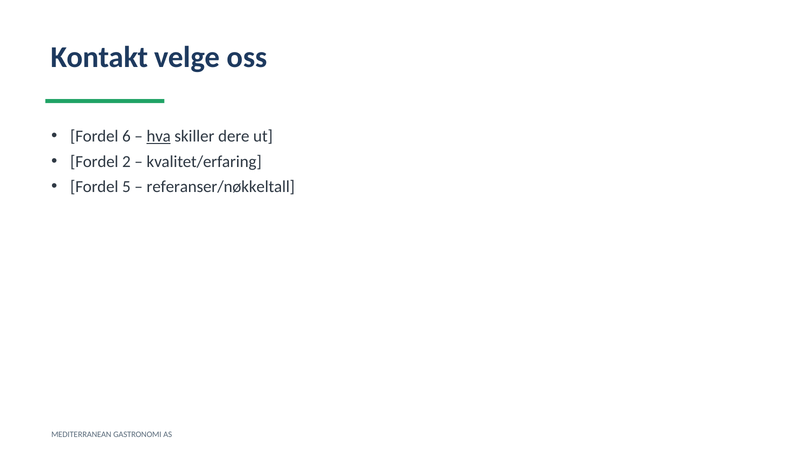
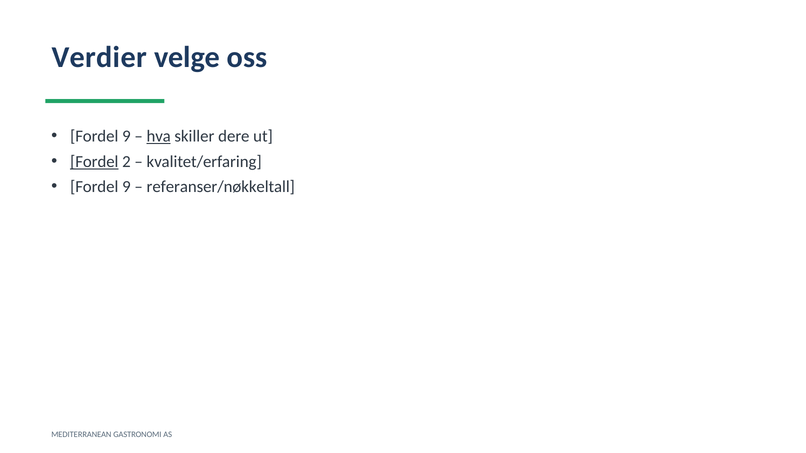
Kontakt: Kontakt -> Verdier
6 at (126, 137): 6 -> 9
Fordel at (94, 162) underline: none -> present
5 at (126, 187): 5 -> 9
